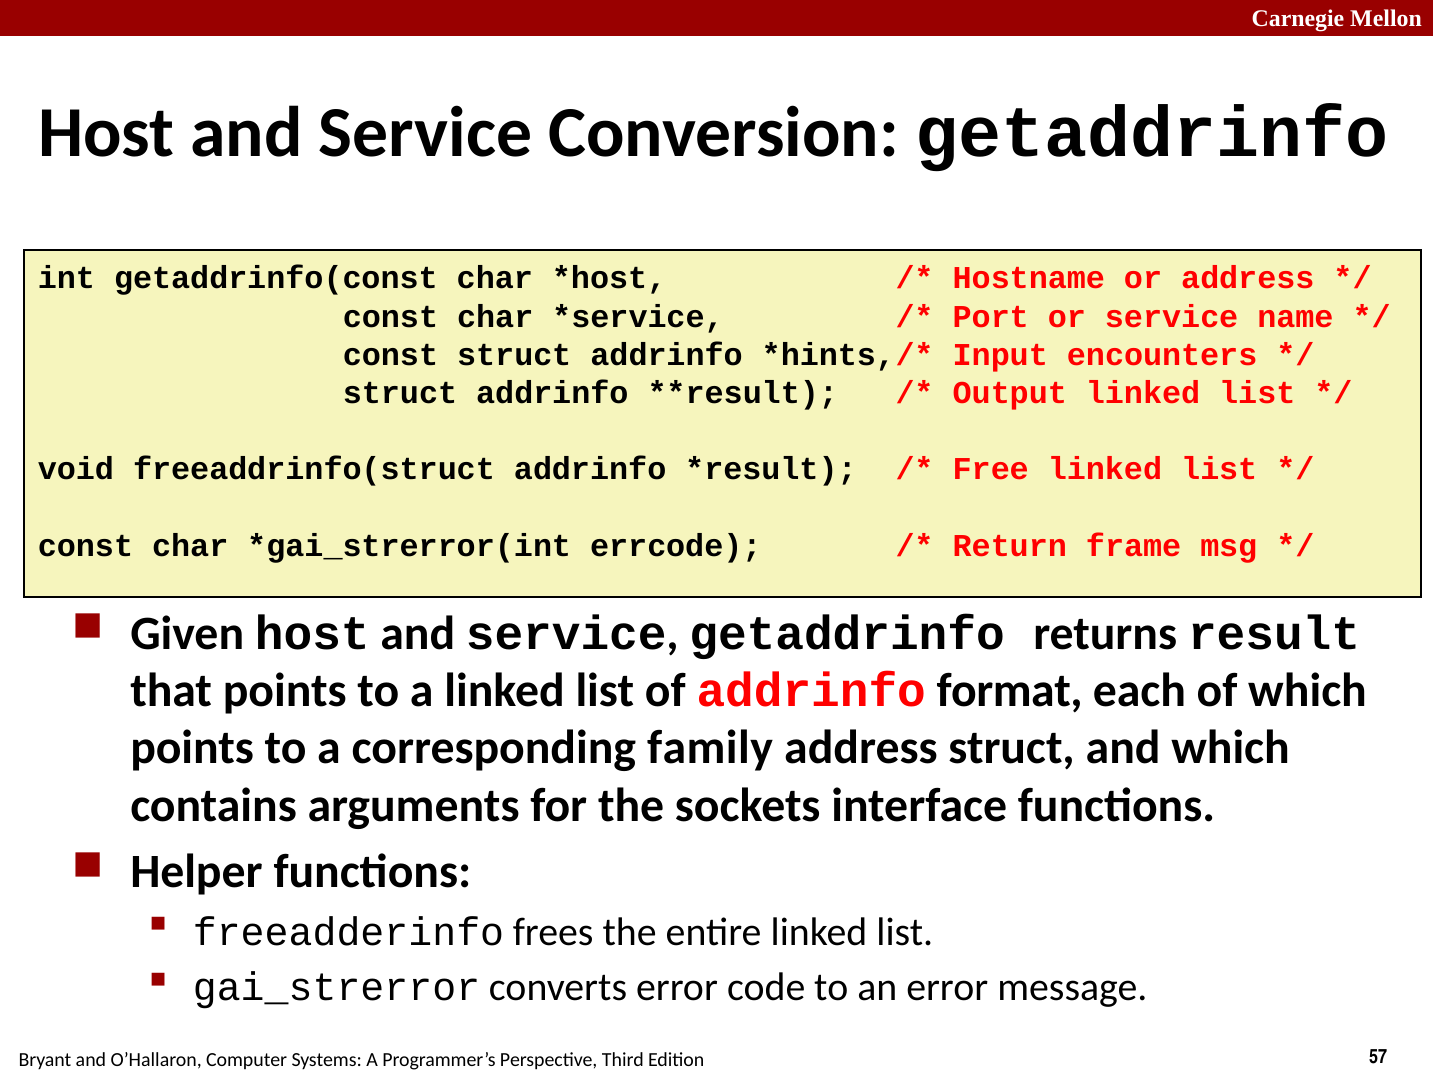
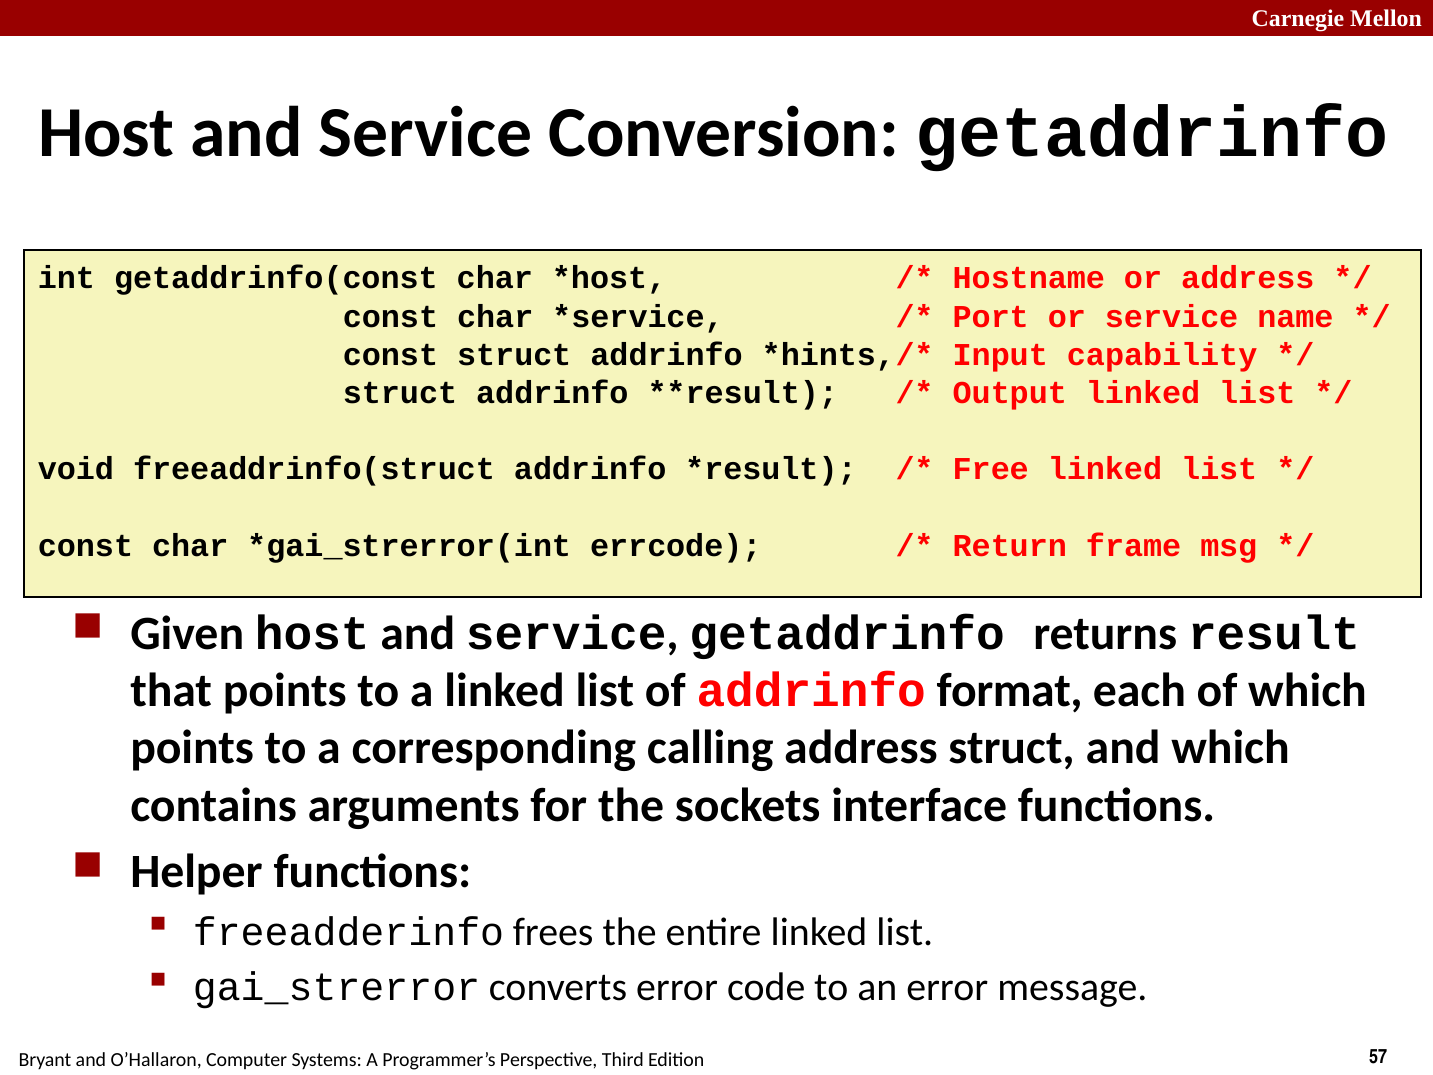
encounters: encounters -> capability
family: family -> calling
